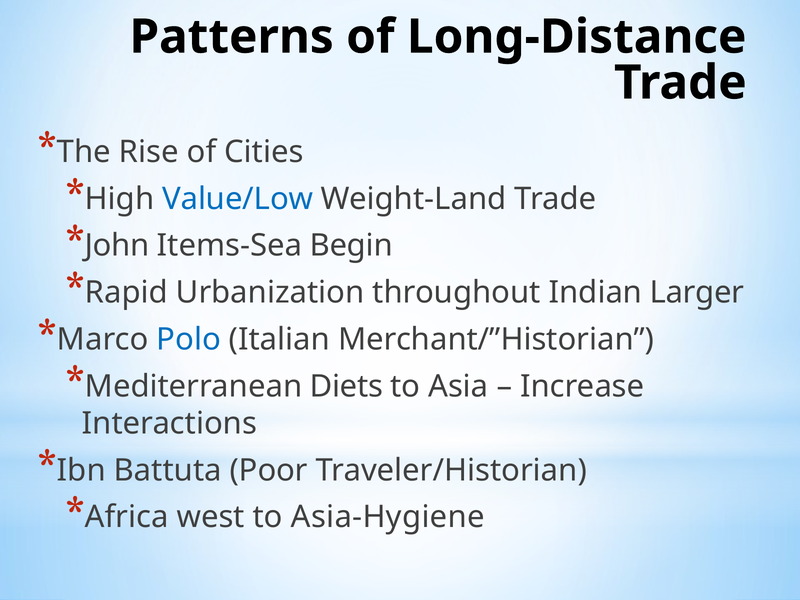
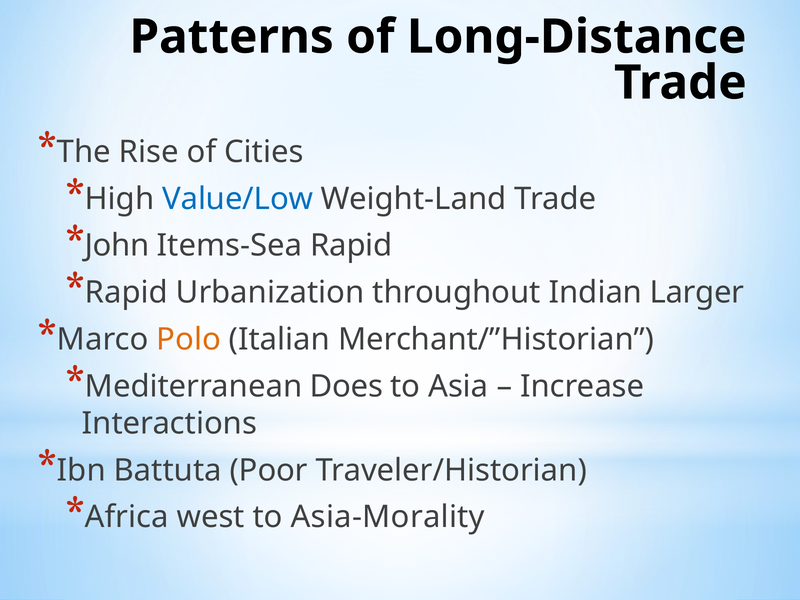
Items-Sea Begin: Begin -> Rapid
Polo colour: blue -> orange
Diets: Diets -> Does
Asia-Hygiene: Asia-Hygiene -> Asia-Morality
